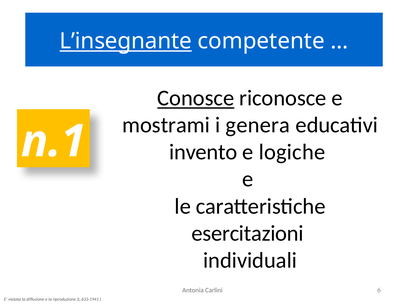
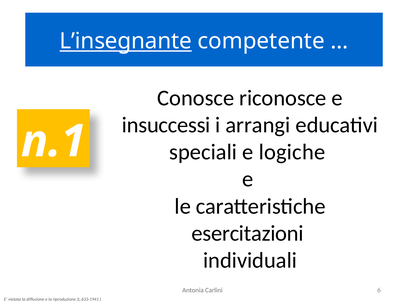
Conosce underline: present -> none
mostrami: mostrami -> insuccessi
genera: genera -> arrangi
invento: invento -> speciali
